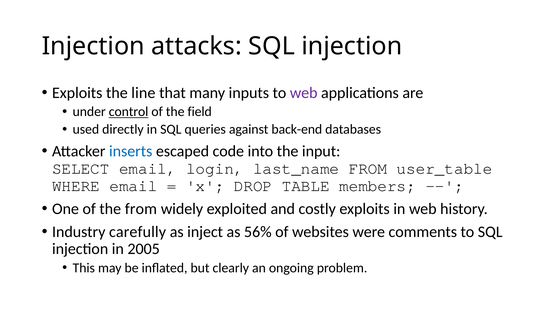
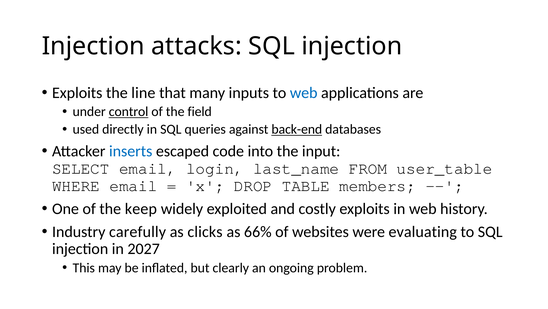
web at (304, 93) colour: purple -> blue
back-end underline: none -> present
the from: from -> keep
inject: inject -> clicks
56%: 56% -> 66%
comments: comments -> evaluating
2005: 2005 -> 2027
